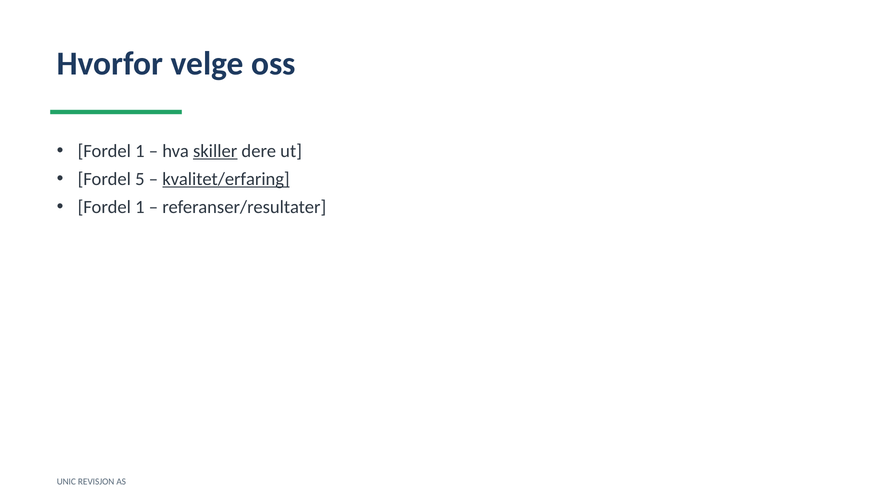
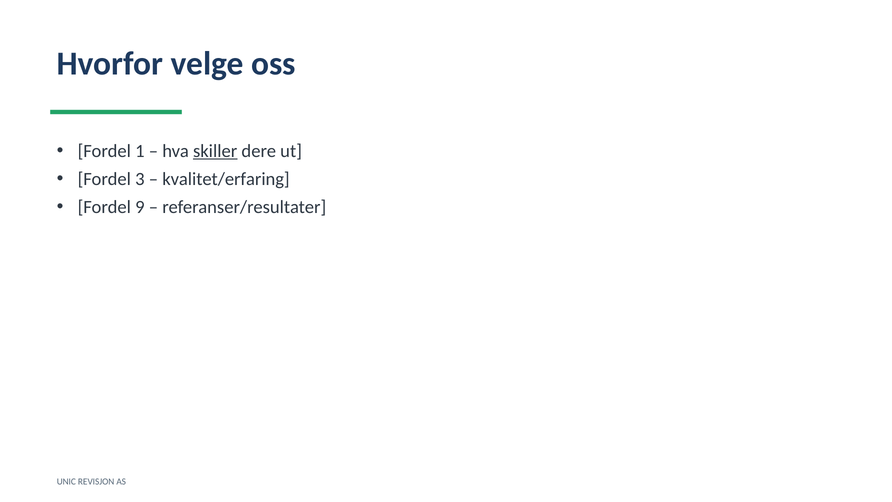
5: 5 -> 3
kvalitet/erfaring underline: present -> none
1 at (140, 207): 1 -> 9
